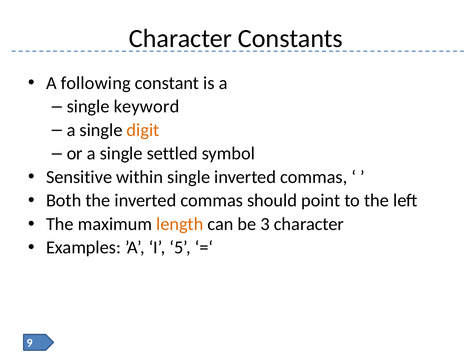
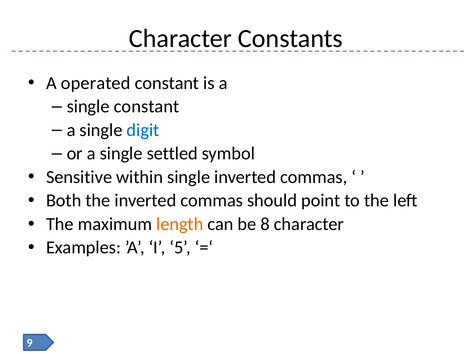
following: following -> operated
single keyword: keyword -> constant
digit colour: orange -> blue
3: 3 -> 8
